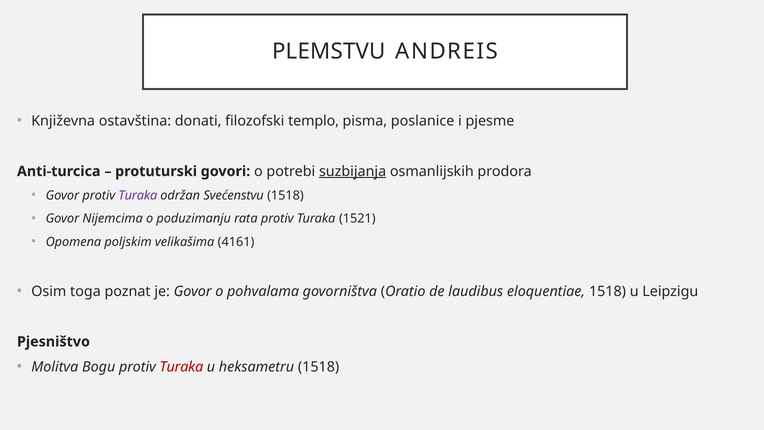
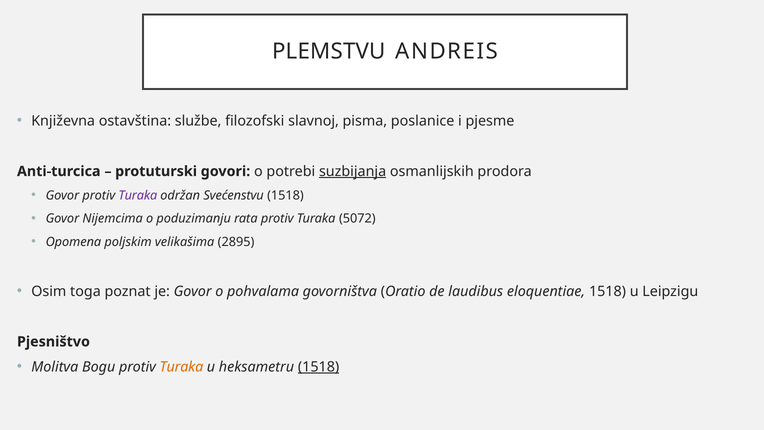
donati: donati -> službe
templo: templo -> slavnoj
1521: 1521 -> 5072
4161: 4161 -> 2895
Turaka at (181, 367) colour: red -> orange
1518 at (319, 367) underline: none -> present
